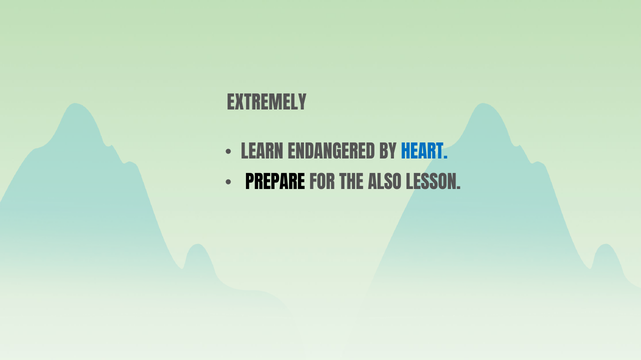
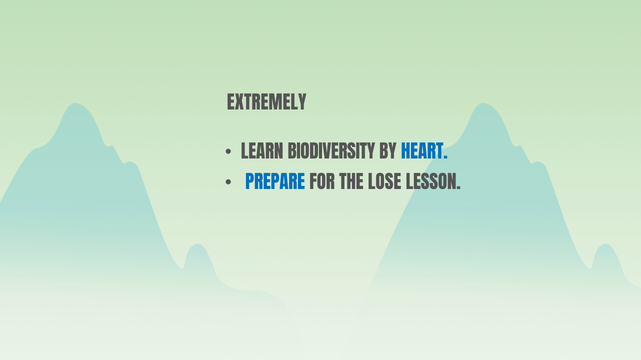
ENDANGERED: ENDANGERED -> BIODIVERSITY
PREPARE colour: black -> blue
ALSO: ALSO -> LOSE
